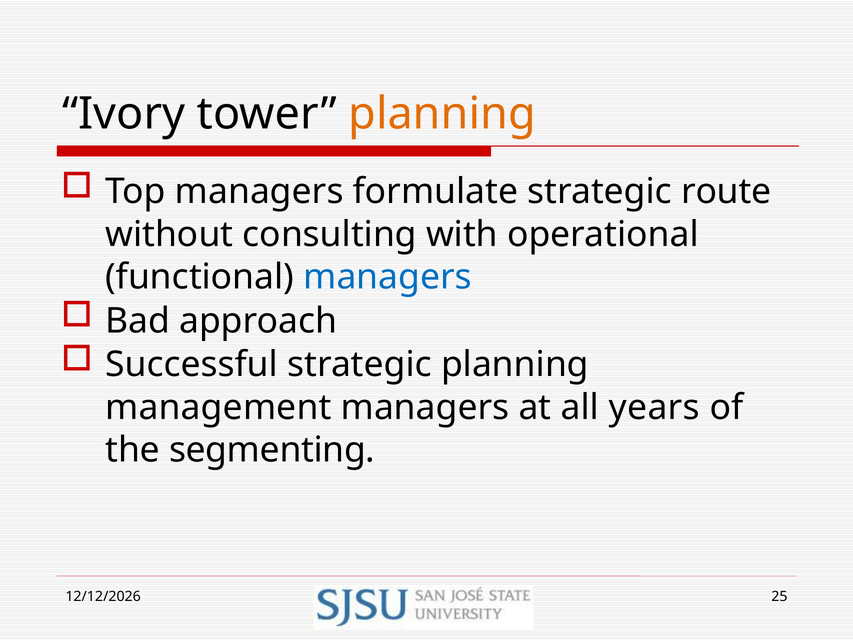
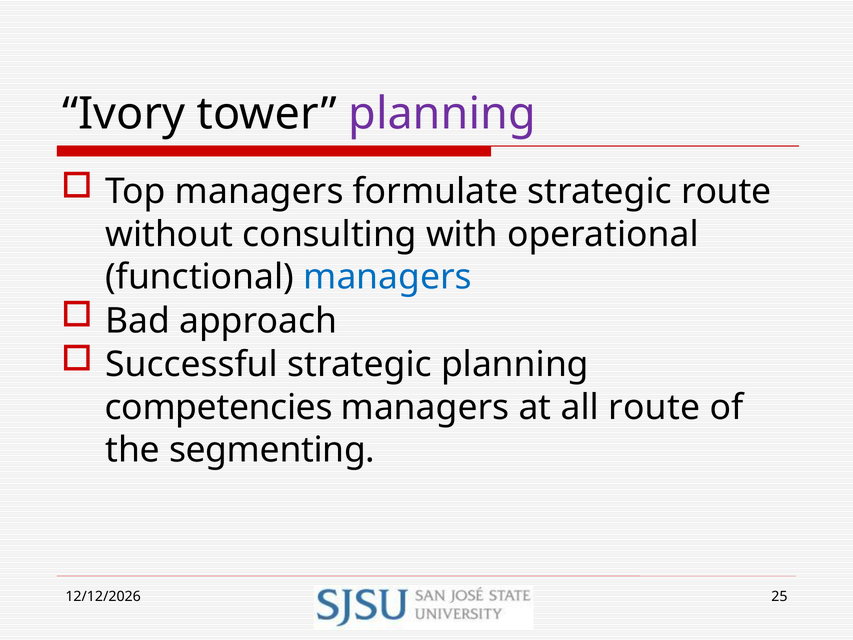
planning at (442, 114) colour: orange -> purple
management: management -> competencies
all years: years -> route
